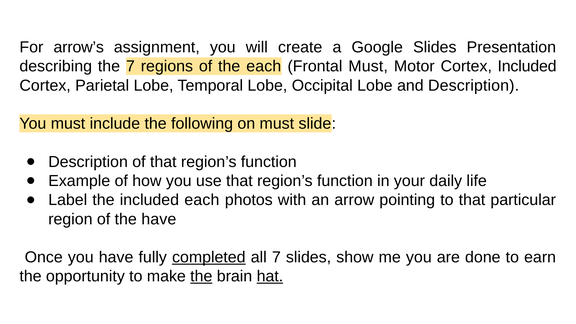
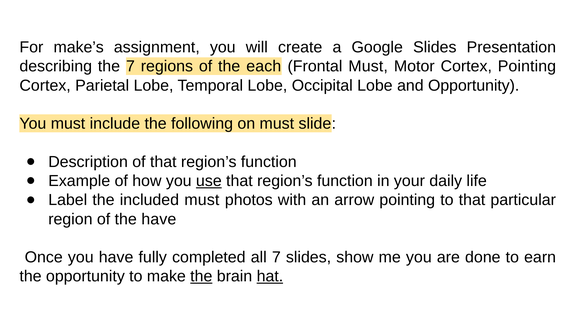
arrow’s: arrow’s -> make’s
Cortex Included: Included -> Pointing
and Description: Description -> Opportunity
use underline: none -> present
included each: each -> must
completed underline: present -> none
